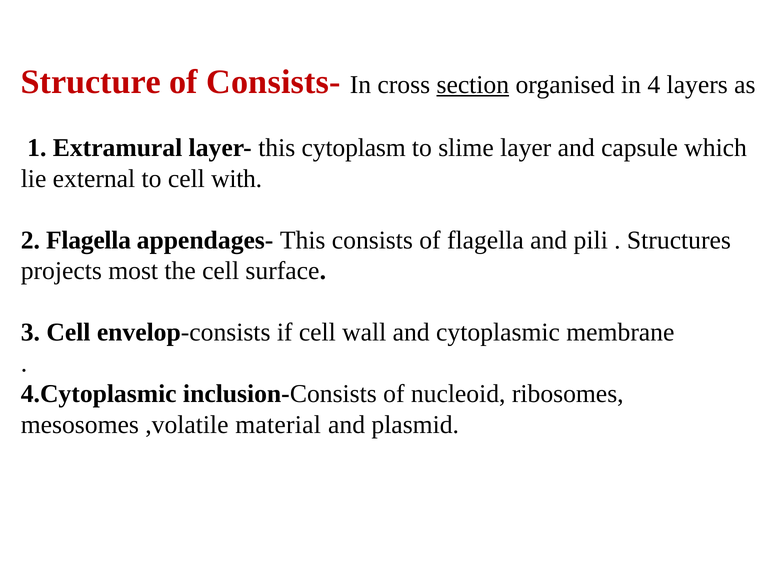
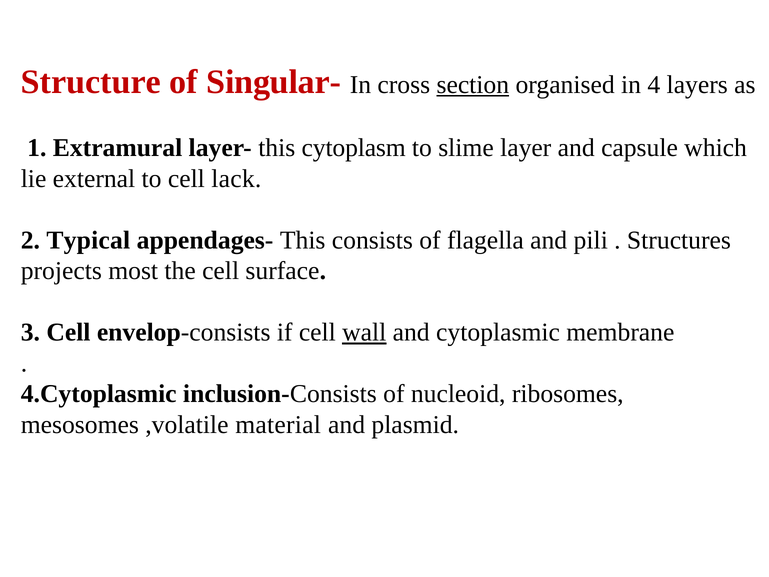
Consists-: Consists- -> Singular-
with: with -> lack
2 Flagella: Flagella -> Typical
wall underline: none -> present
